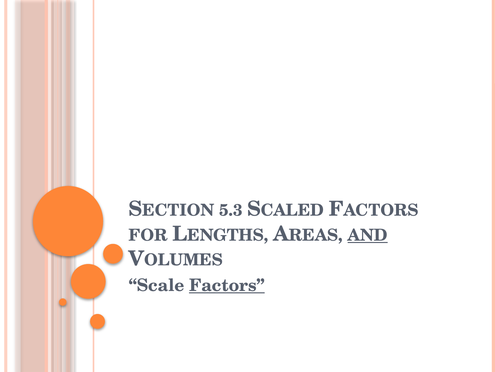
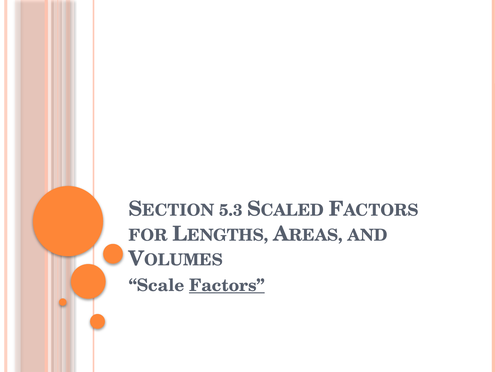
AND underline: present -> none
